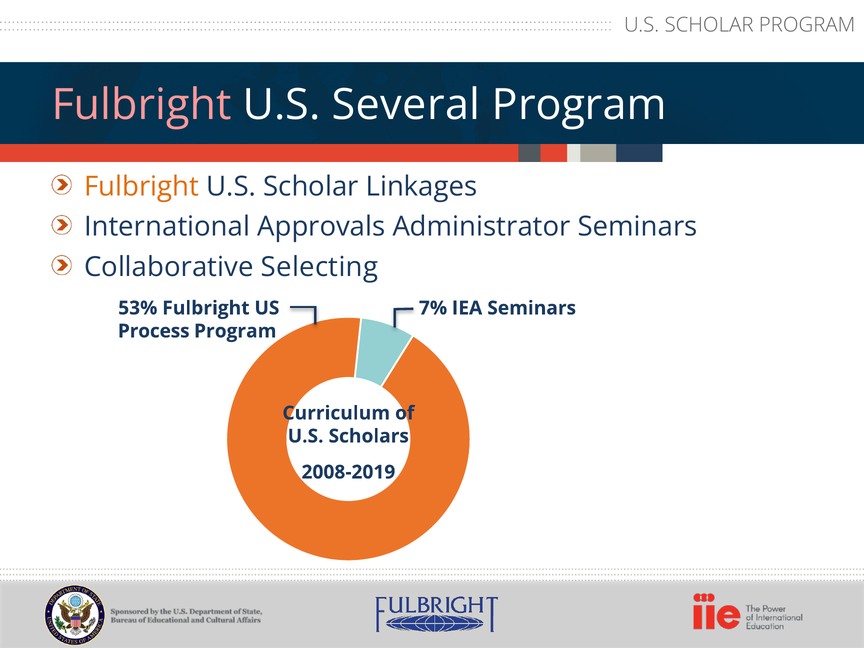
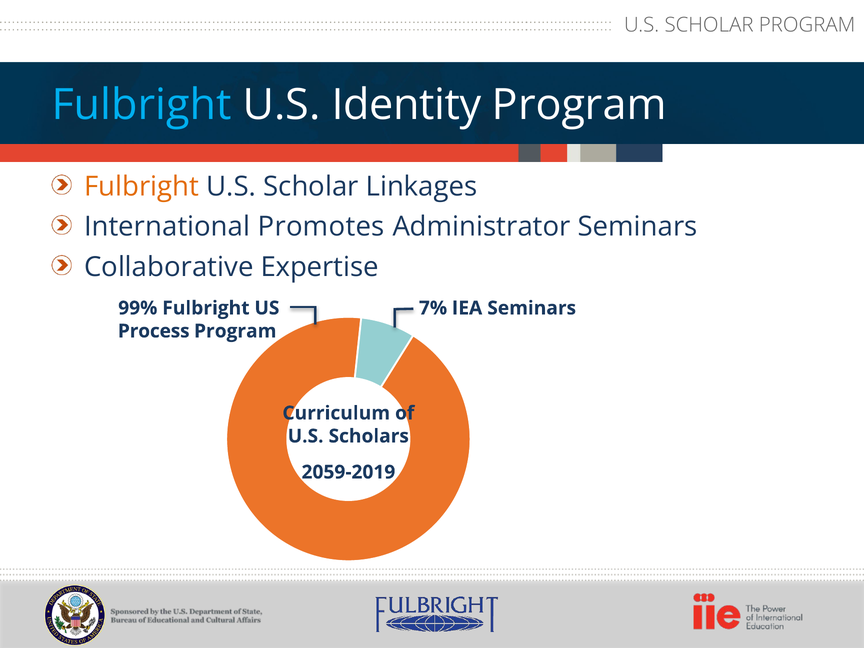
Fulbright at (142, 105) colour: pink -> light blue
Several: Several -> Identity
Approvals: Approvals -> Promotes
Selecting: Selecting -> Expertise
53%: 53% -> 99%
2008-2019: 2008-2019 -> 2059-2019
